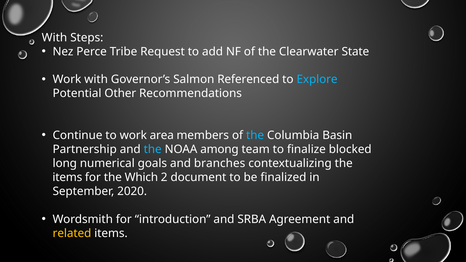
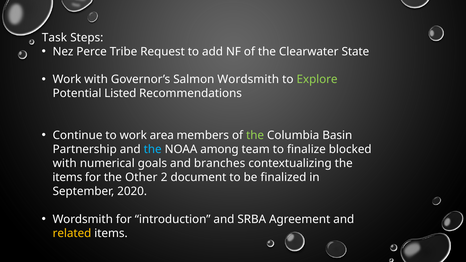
With at (54, 38): With -> Task
Salmon Referenced: Referenced -> Wordsmith
Explore colour: light blue -> light green
Other: Other -> Listed
the at (255, 135) colour: light blue -> light green
long at (65, 163): long -> with
Which: Which -> Other
